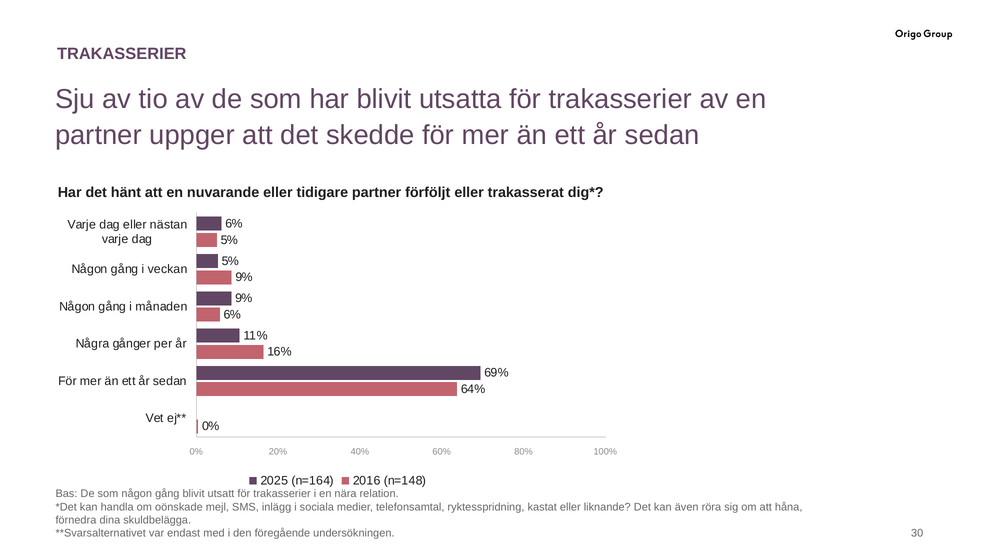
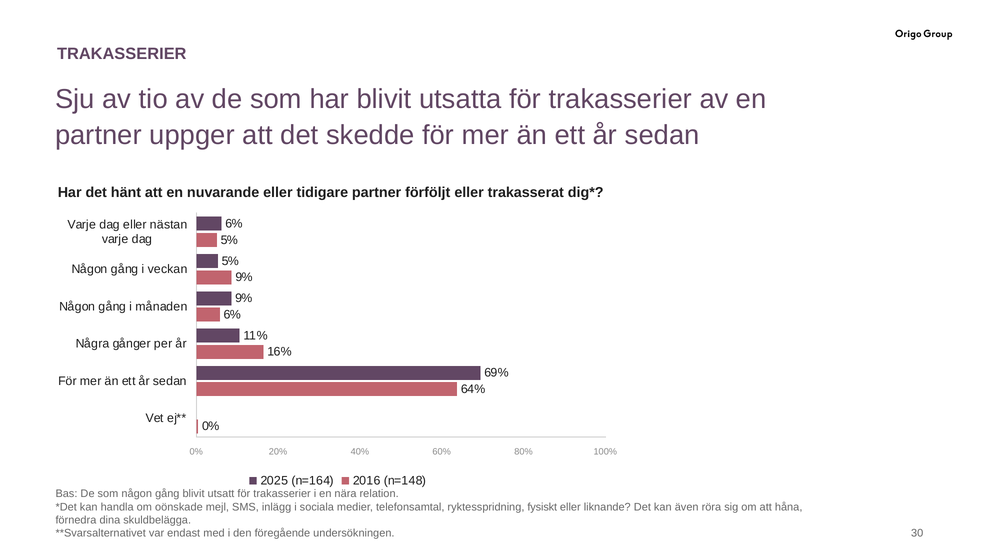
kastat: kastat -> fysiskt
